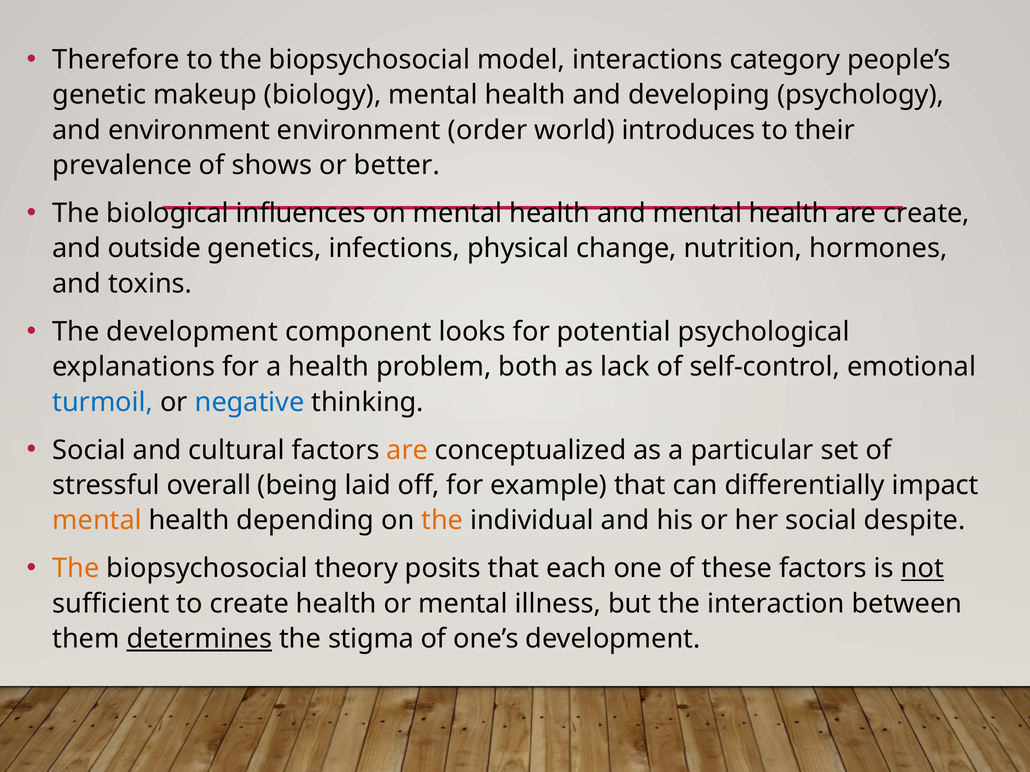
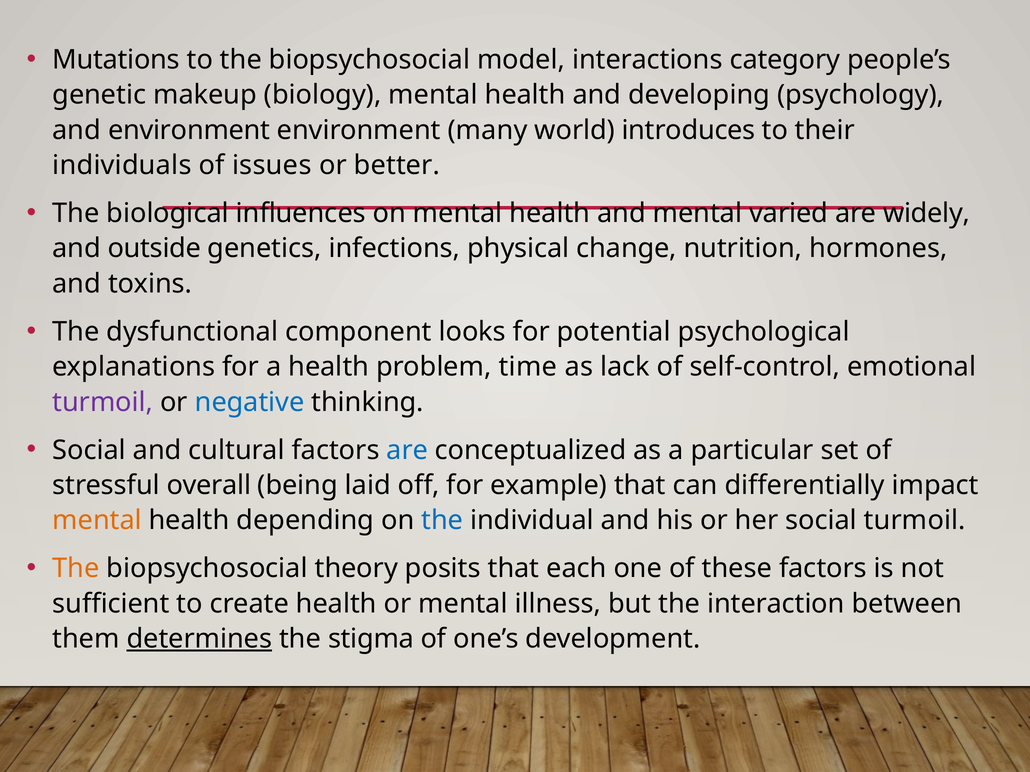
Therefore: Therefore -> Mutations
order: order -> many
prevalence: prevalence -> individuals
shows: shows -> issues
and mental health: health -> varied
are create: create -> widely
The development: development -> dysfunctional
both: both -> time
turmoil at (103, 402) colour: blue -> purple
are at (407, 450) colour: orange -> blue
the at (442, 521) colour: orange -> blue
social despite: despite -> turmoil
not underline: present -> none
